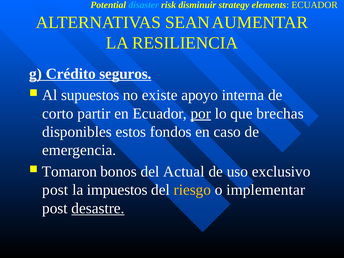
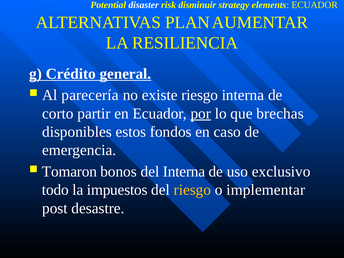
disaster colour: light blue -> white
SEAN: SEAN -> PLAN
seguros: seguros -> general
supuestos: supuestos -> parecería
existe apoyo: apoyo -> riesgo
del Actual: Actual -> Interna
post at (55, 190): post -> todo
desastre underline: present -> none
